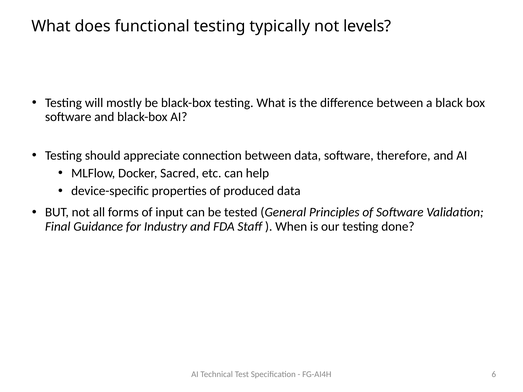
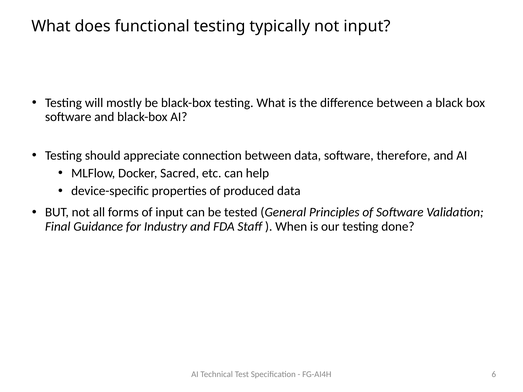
not levels: levels -> input
